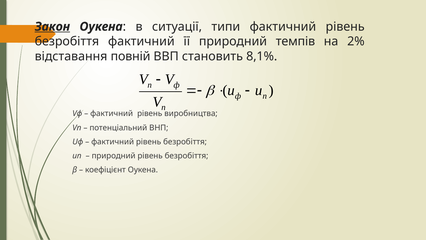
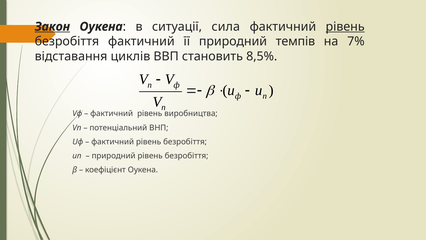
типи: типи -> сила
рівень at (345, 27) underline: none -> present
2%: 2% -> 7%
повній: повній -> циклів
8,1%: 8,1% -> 8,5%
